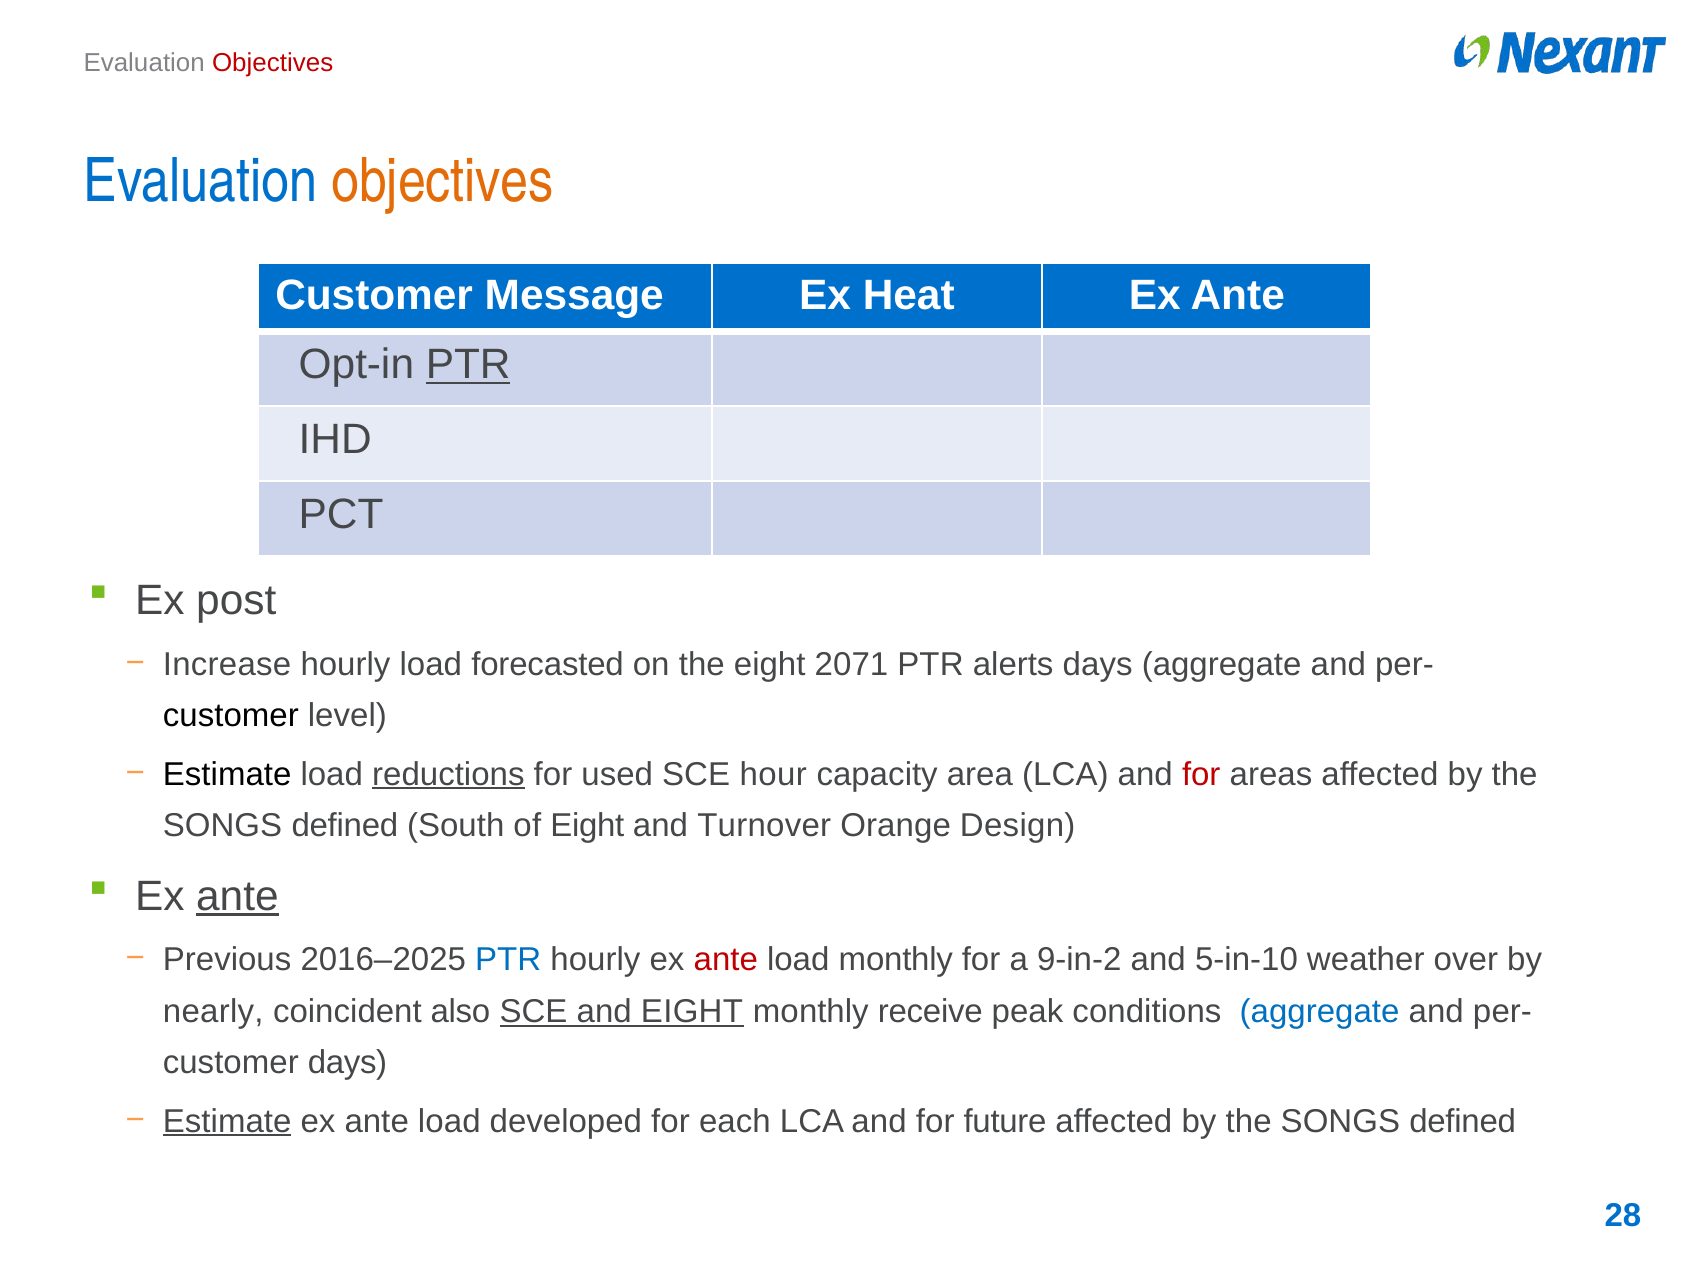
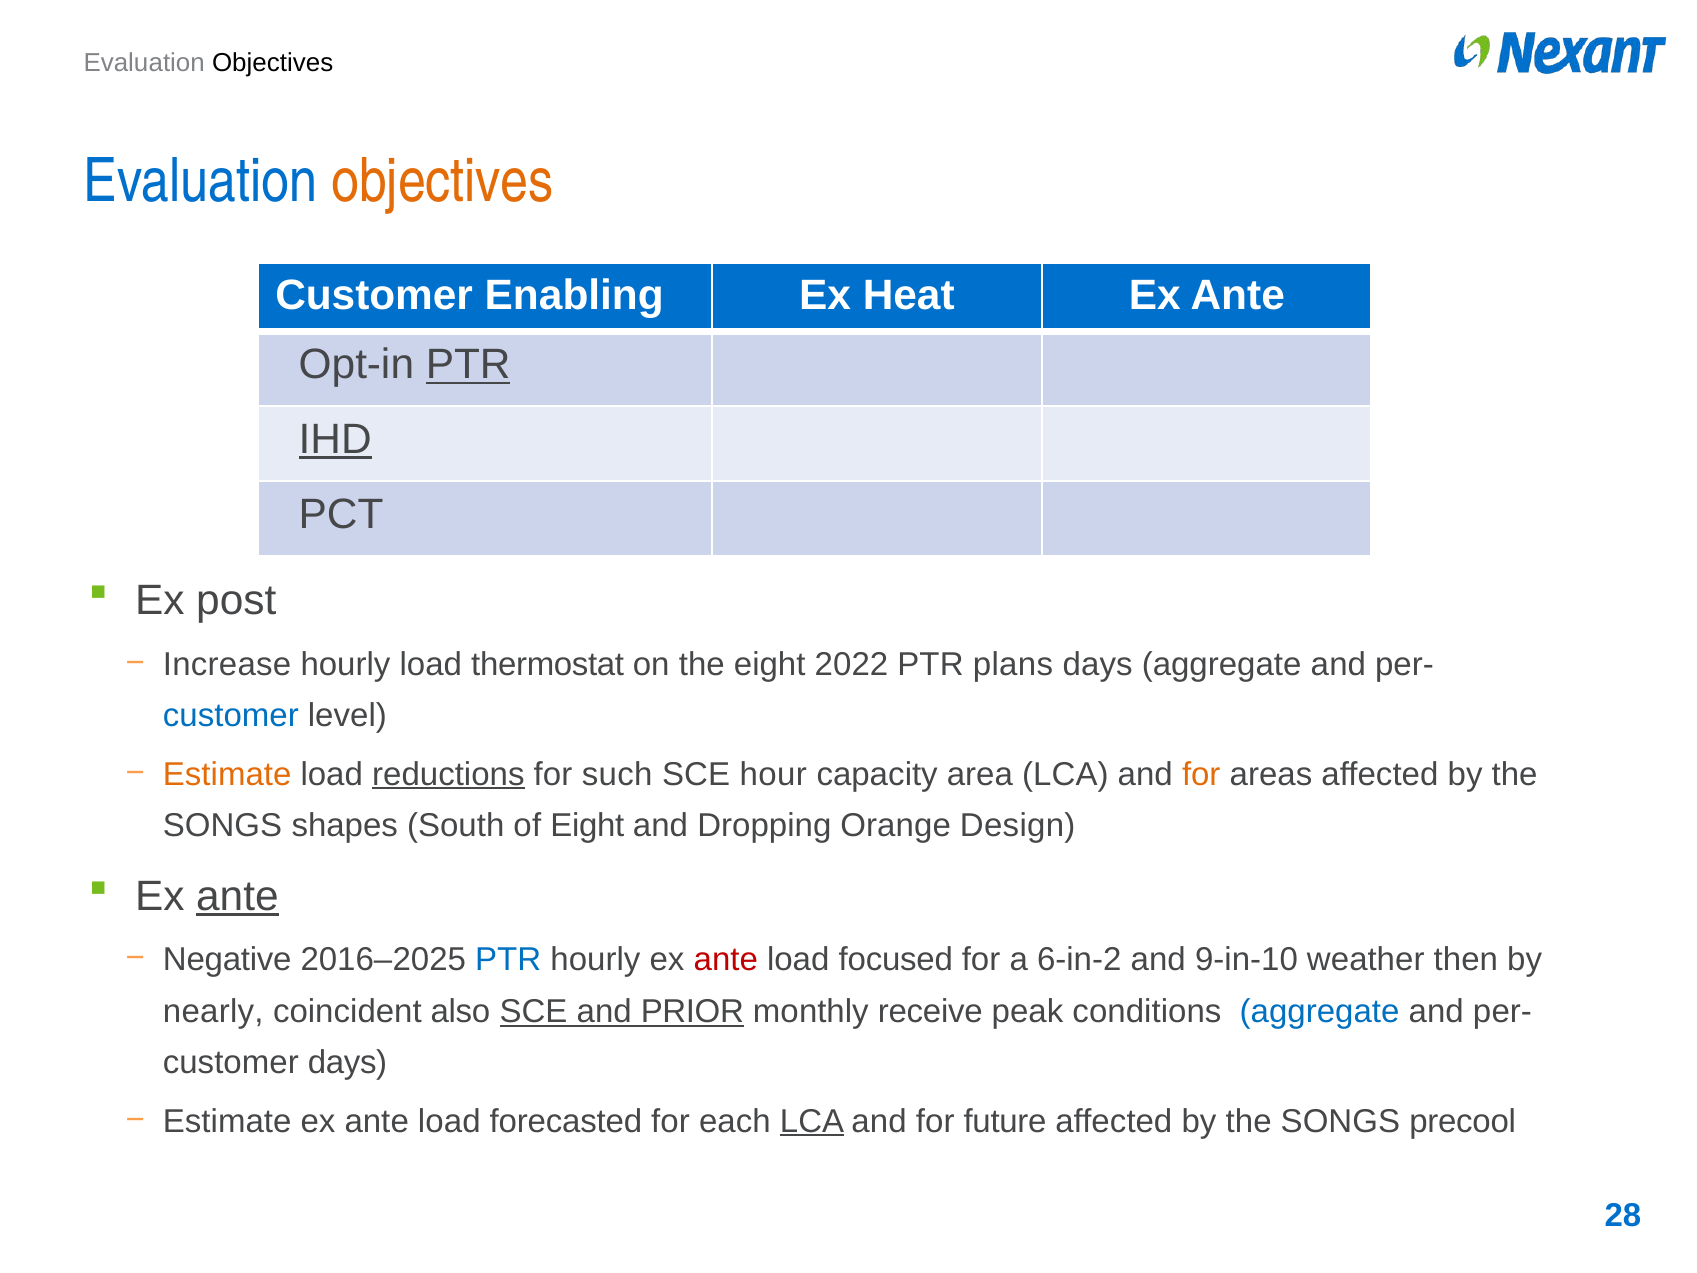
Objectives at (273, 63) colour: red -> black
Message: Message -> Enabling
IHD underline: none -> present
forecasted: forecasted -> thermostat
2071: 2071 -> 2022
alerts: alerts -> plans
customer at (231, 716) colour: black -> blue
Estimate at (227, 774) colour: black -> orange
used: used -> such
for at (1201, 774) colour: red -> orange
defined at (345, 825): defined -> shapes
Turnover: Turnover -> Dropping
Previous: Previous -> Negative
load monthly: monthly -> focused
9-in-2: 9-in-2 -> 6-in-2
5-in-10: 5-in-10 -> 9-in-10
over: over -> then
and EIGHT: EIGHT -> PRIOR
Estimate at (227, 1121) underline: present -> none
developed: developed -> forecasted
LCA at (812, 1121) underline: none -> present
defined at (1463, 1121): defined -> precool
